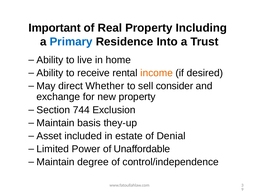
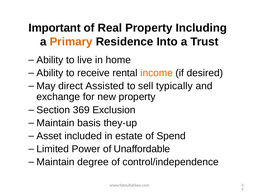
Primary colour: blue -> orange
Whether: Whether -> Assisted
consider: consider -> typically
744: 744 -> 369
Denial: Denial -> Spend
